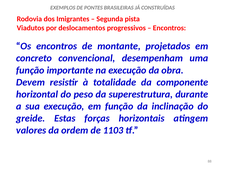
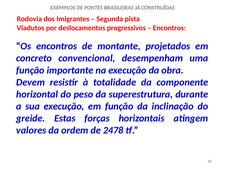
1103: 1103 -> 2478
